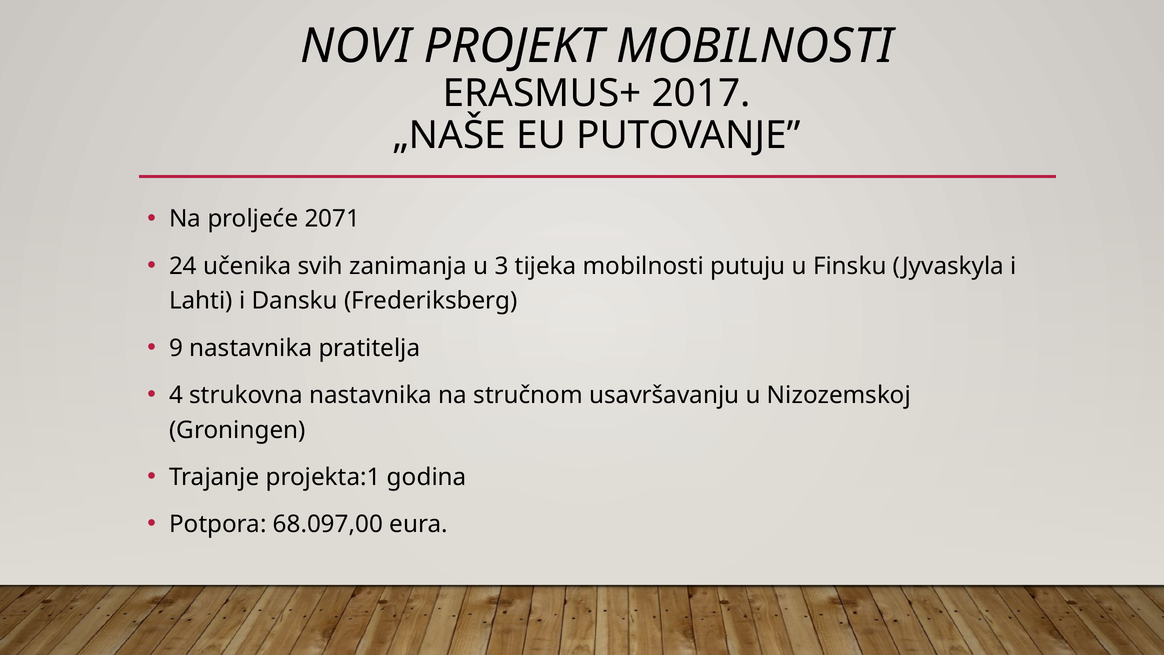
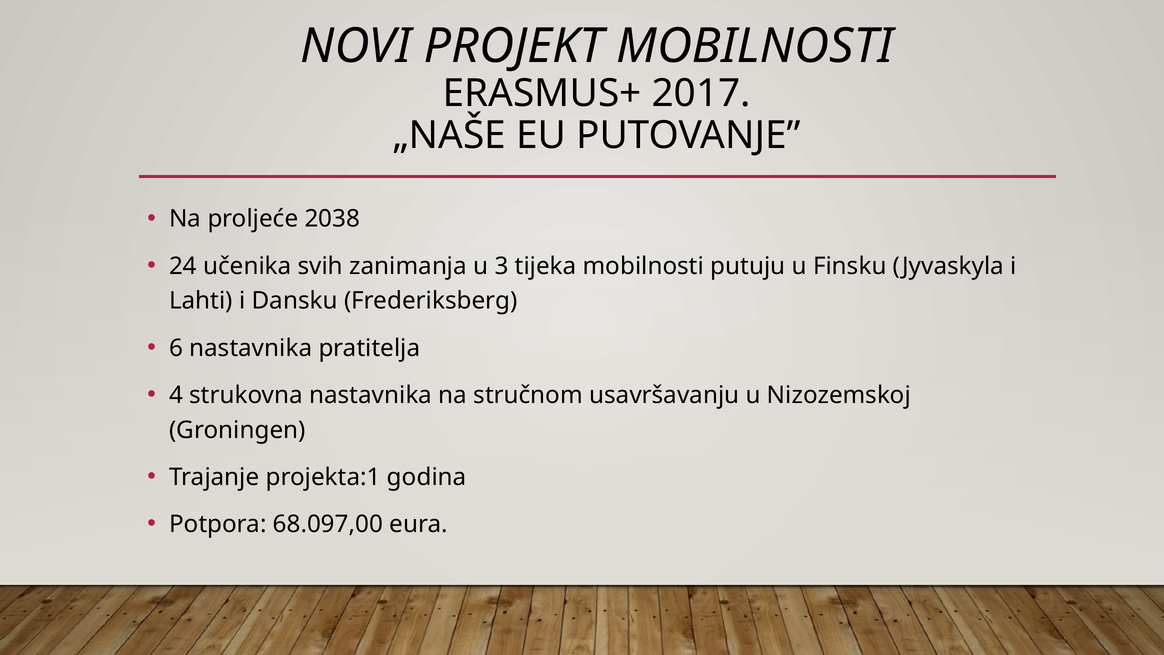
2071: 2071 -> 2038
9: 9 -> 6
